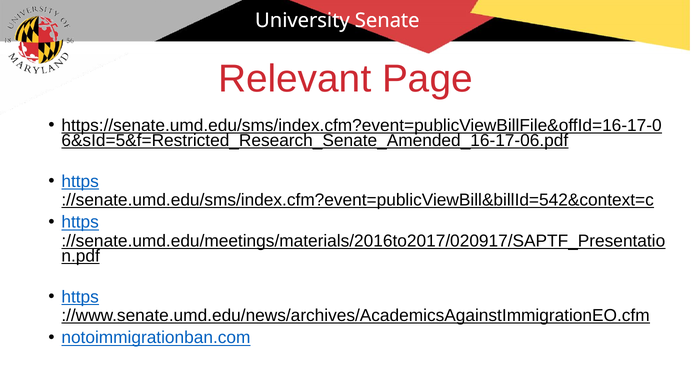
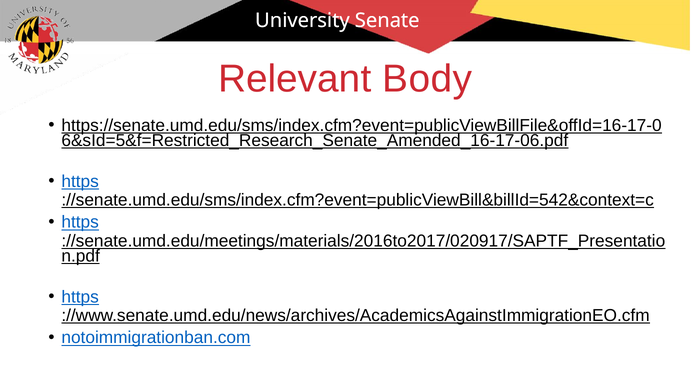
Page: Page -> Body
